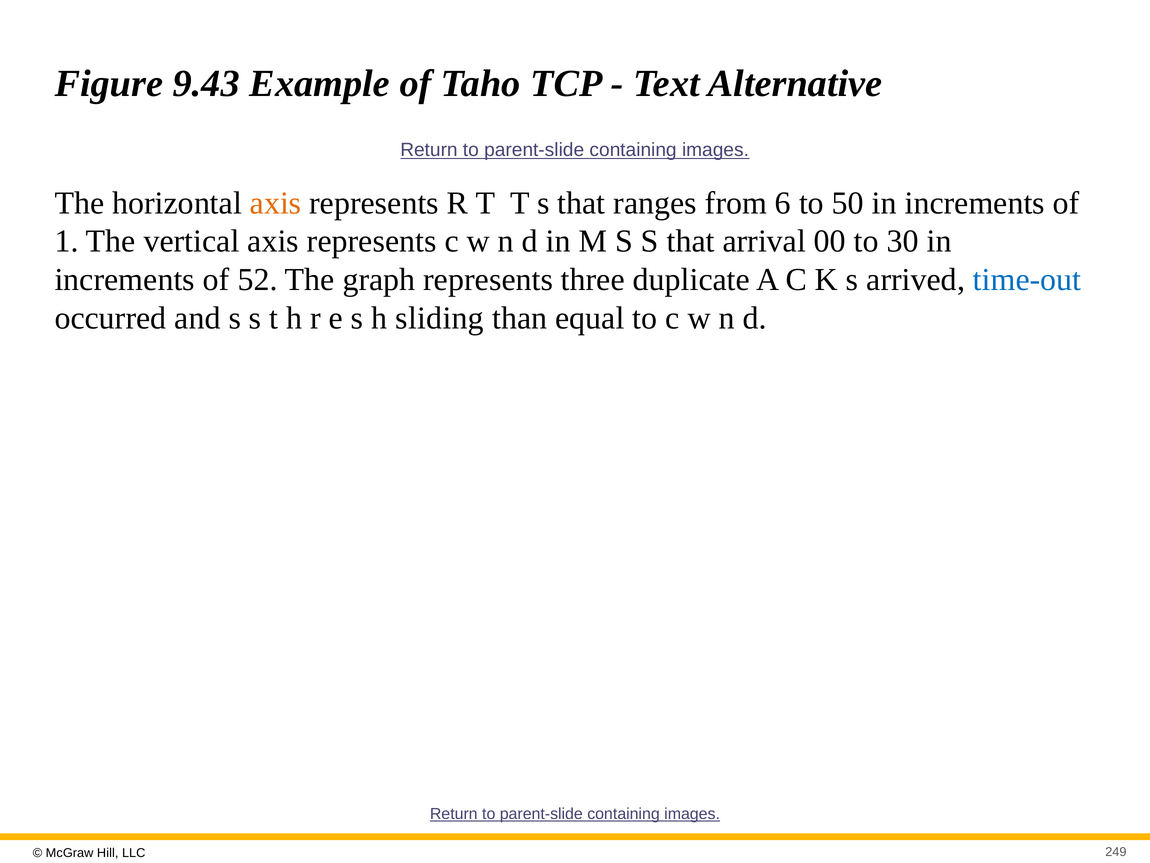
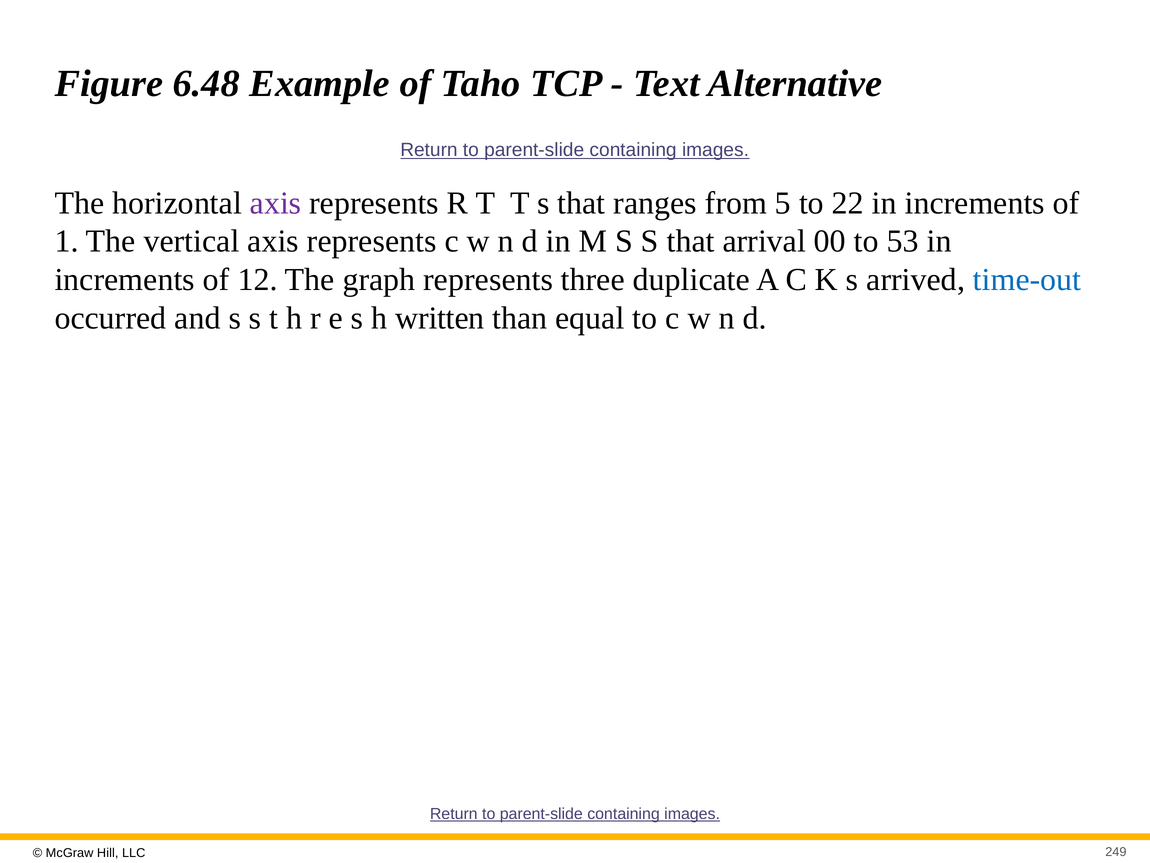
9.43: 9.43 -> 6.48
axis at (276, 203) colour: orange -> purple
6: 6 -> 5
50: 50 -> 22
30: 30 -> 53
52: 52 -> 12
sliding: sliding -> written
